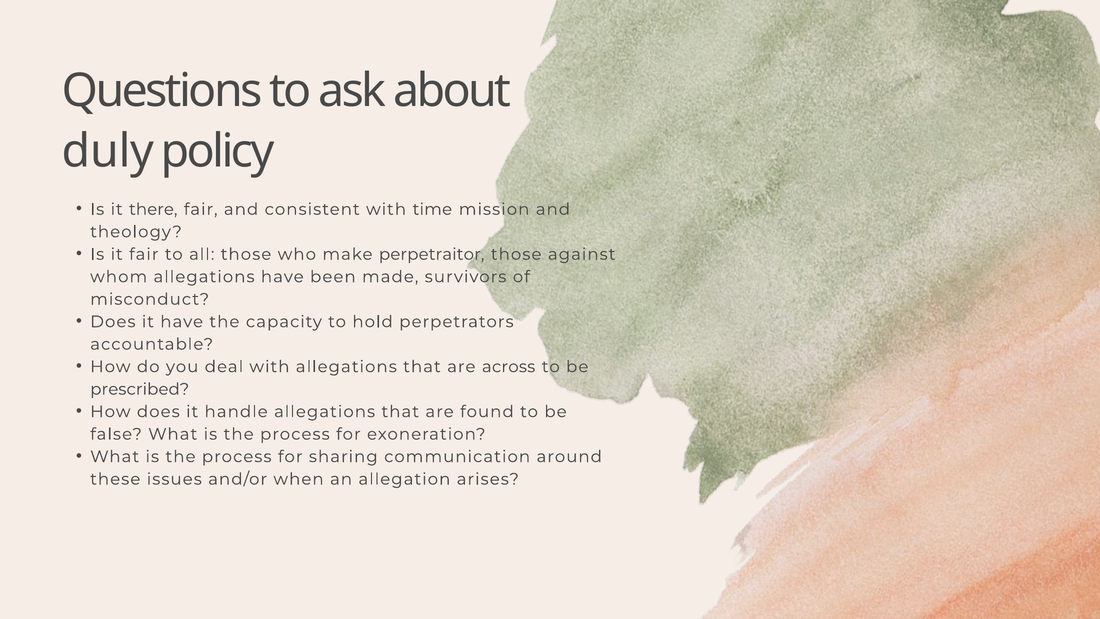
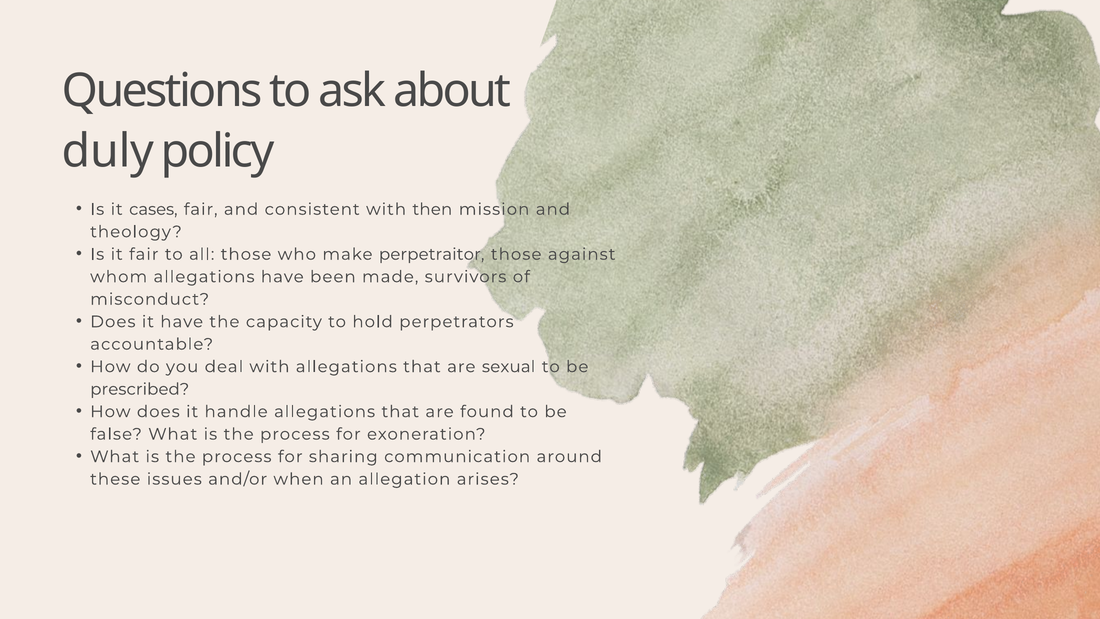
there: there -> cases
time: time -> then
across: across -> sexual
